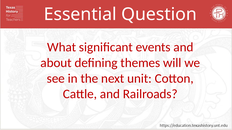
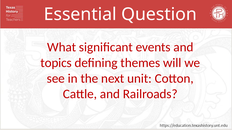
about: about -> topics
